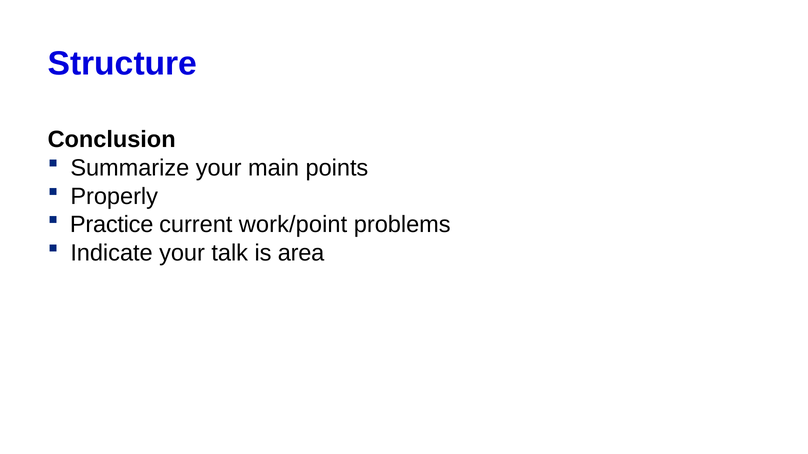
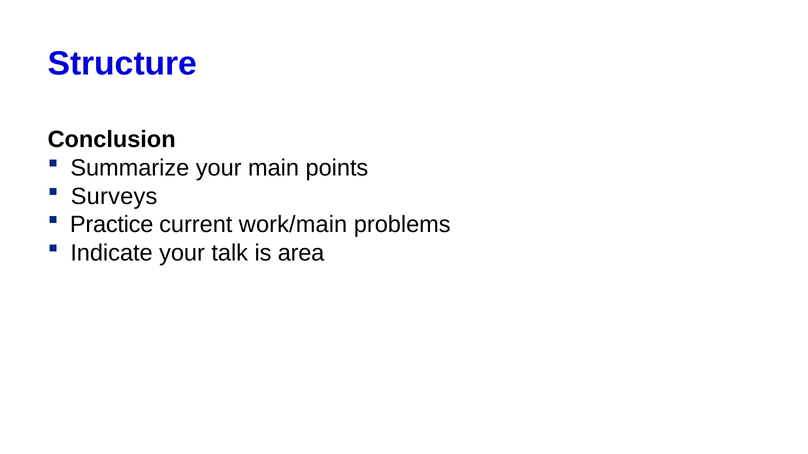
Properly: Properly -> Surveys
work/point: work/point -> work/main
